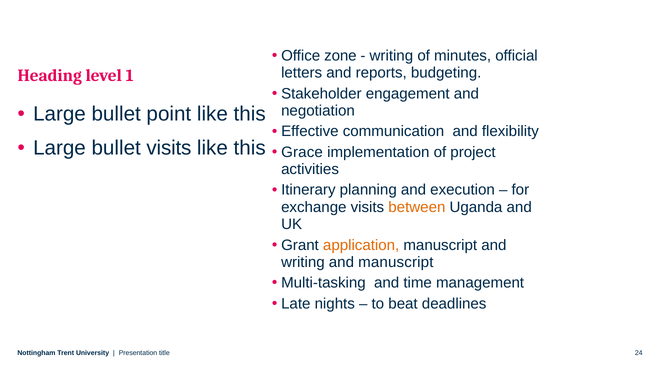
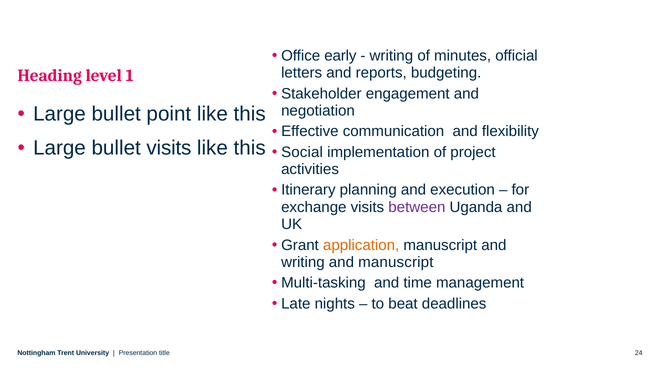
zone: zone -> early
Grace: Grace -> Social
between colour: orange -> purple
